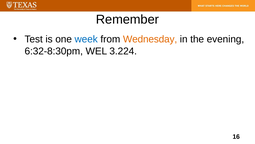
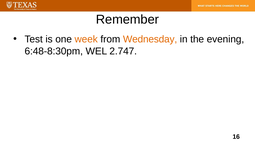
week colour: blue -> orange
6:32-8:30pm: 6:32-8:30pm -> 6:48-8:30pm
3.224: 3.224 -> 2.747
